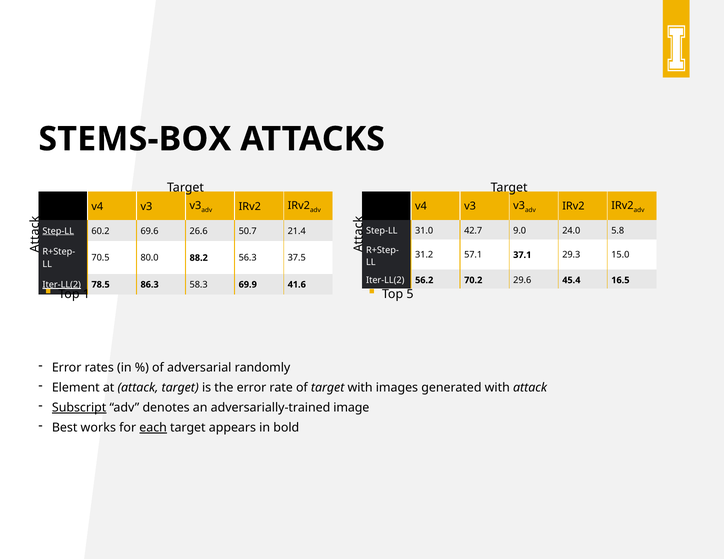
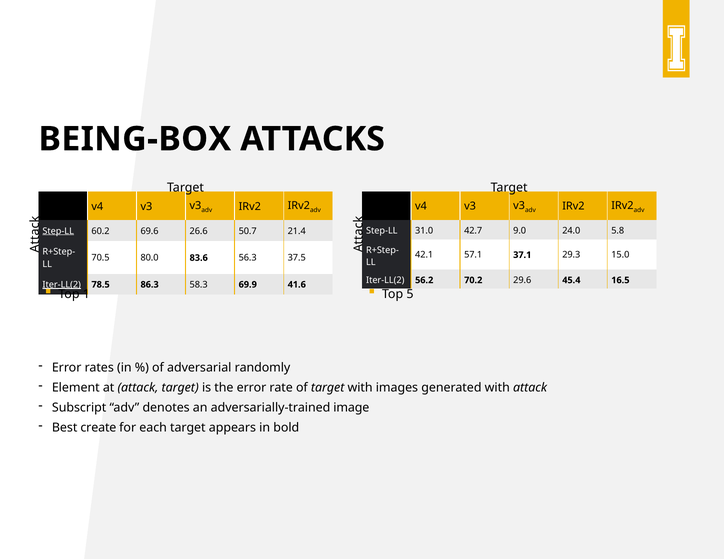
STEMS-BOX: STEMS-BOX -> BEING-BOX
31.2: 31.2 -> 42.1
88.2: 88.2 -> 83.6
Subscript underline: present -> none
works: works -> create
each underline: present -> none
